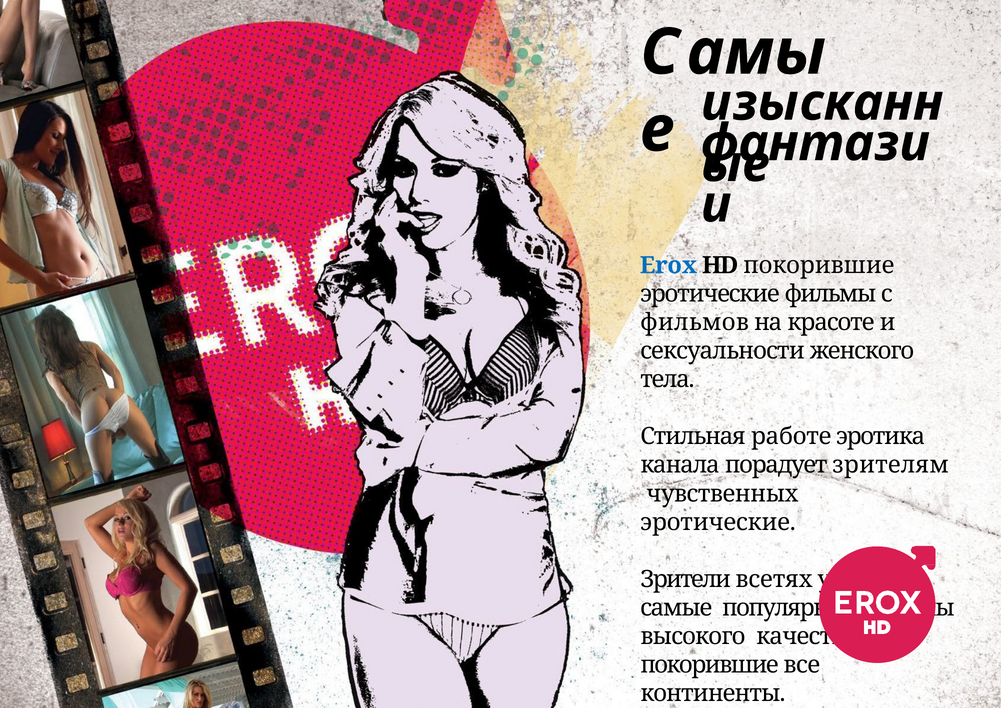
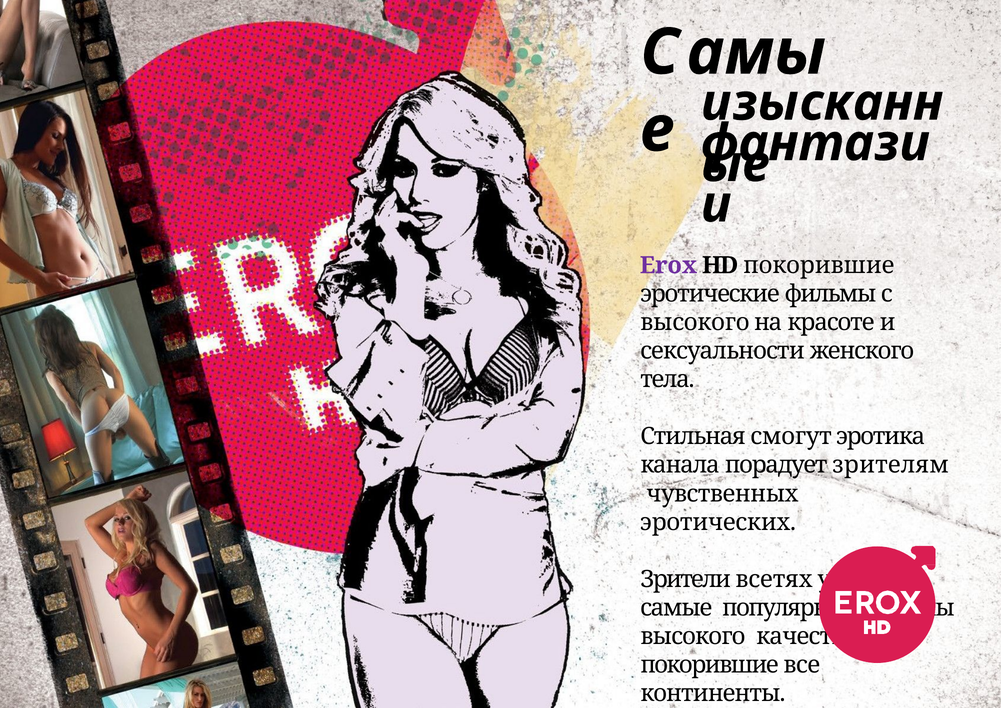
Erox colour: blue -> purple
фильмов at (695, 322): фильмов -> высокого
работе: работе -> смогут
эротические at (718, 522): эротические -> эротических
